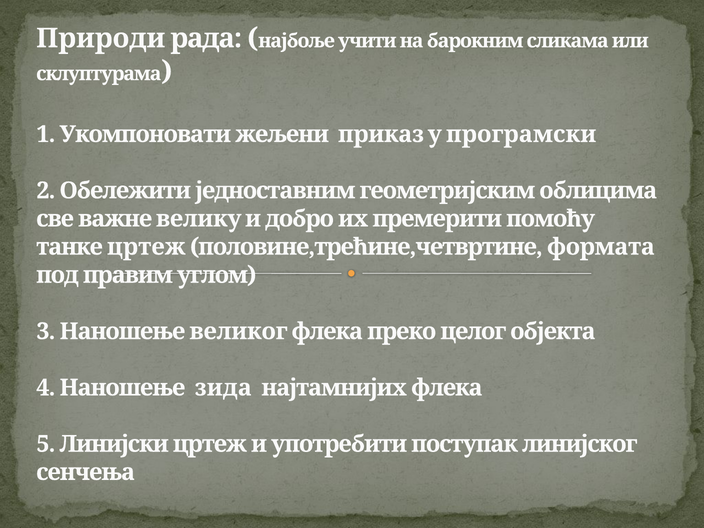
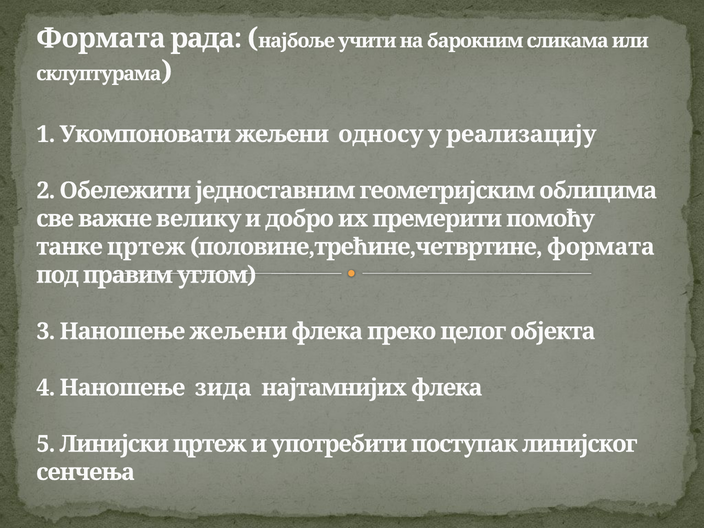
Природи at (101, 38): Природи -> Формата
приказ: приказ -> односу
програмски: програмски -> реализацију
Наношење великог: великог -> жељени
